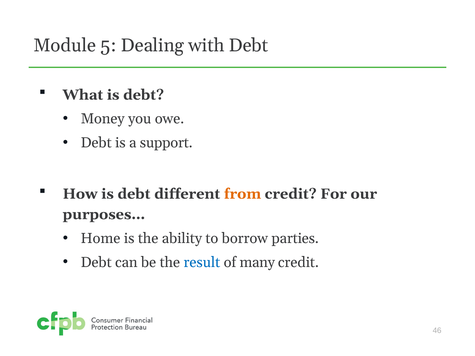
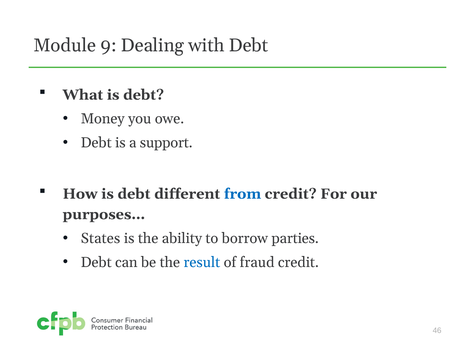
5: 5 -> 9
from colour: orange -> blue
Home: Home -> States
many: many -> fraud
